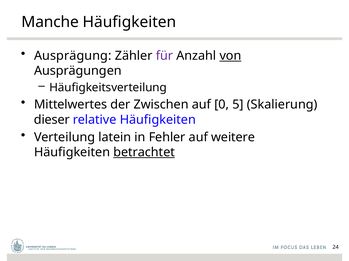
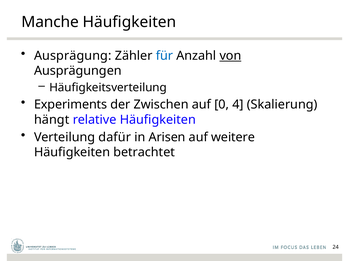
für colour: purple -> blue
Mittelwertes: Mittelwertes -> Experiments
5: 5 -> 4
dieser: dieser -> hängt
latein: latein -> dafür
Fehler: Fehler -> Arisen
betrachtet underline: present -> none
